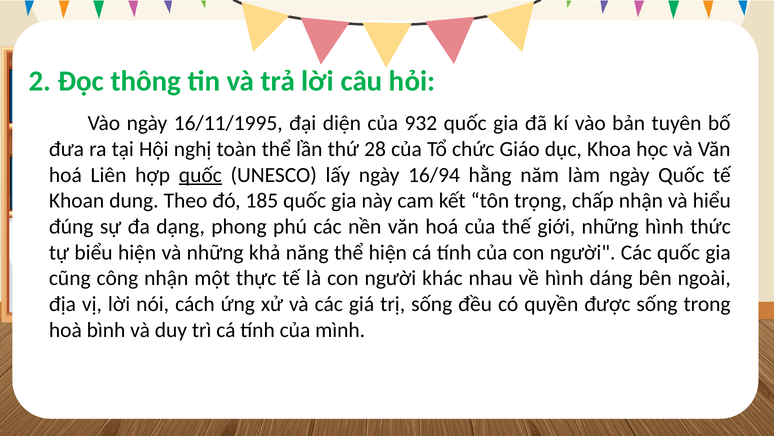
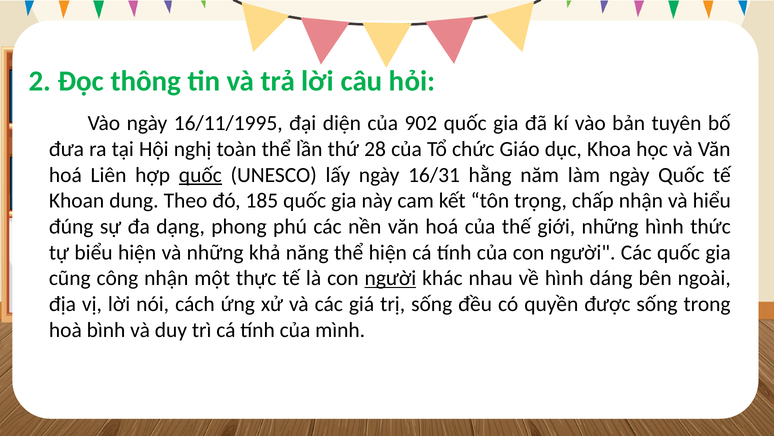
932: 932 -> 902
16/94: 16/94 -> 16/31
người at (390, 278) underline: none -> present
